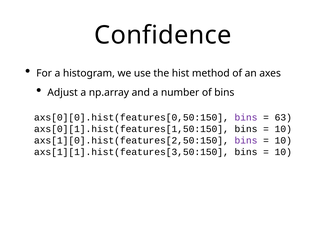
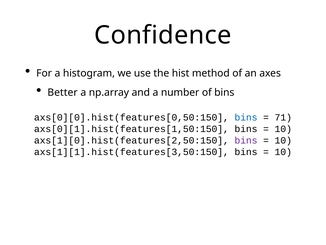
Adjust: Adjust -> Better
bins at (246, 117) colour: purple -> blue
63: 63 -> 71
